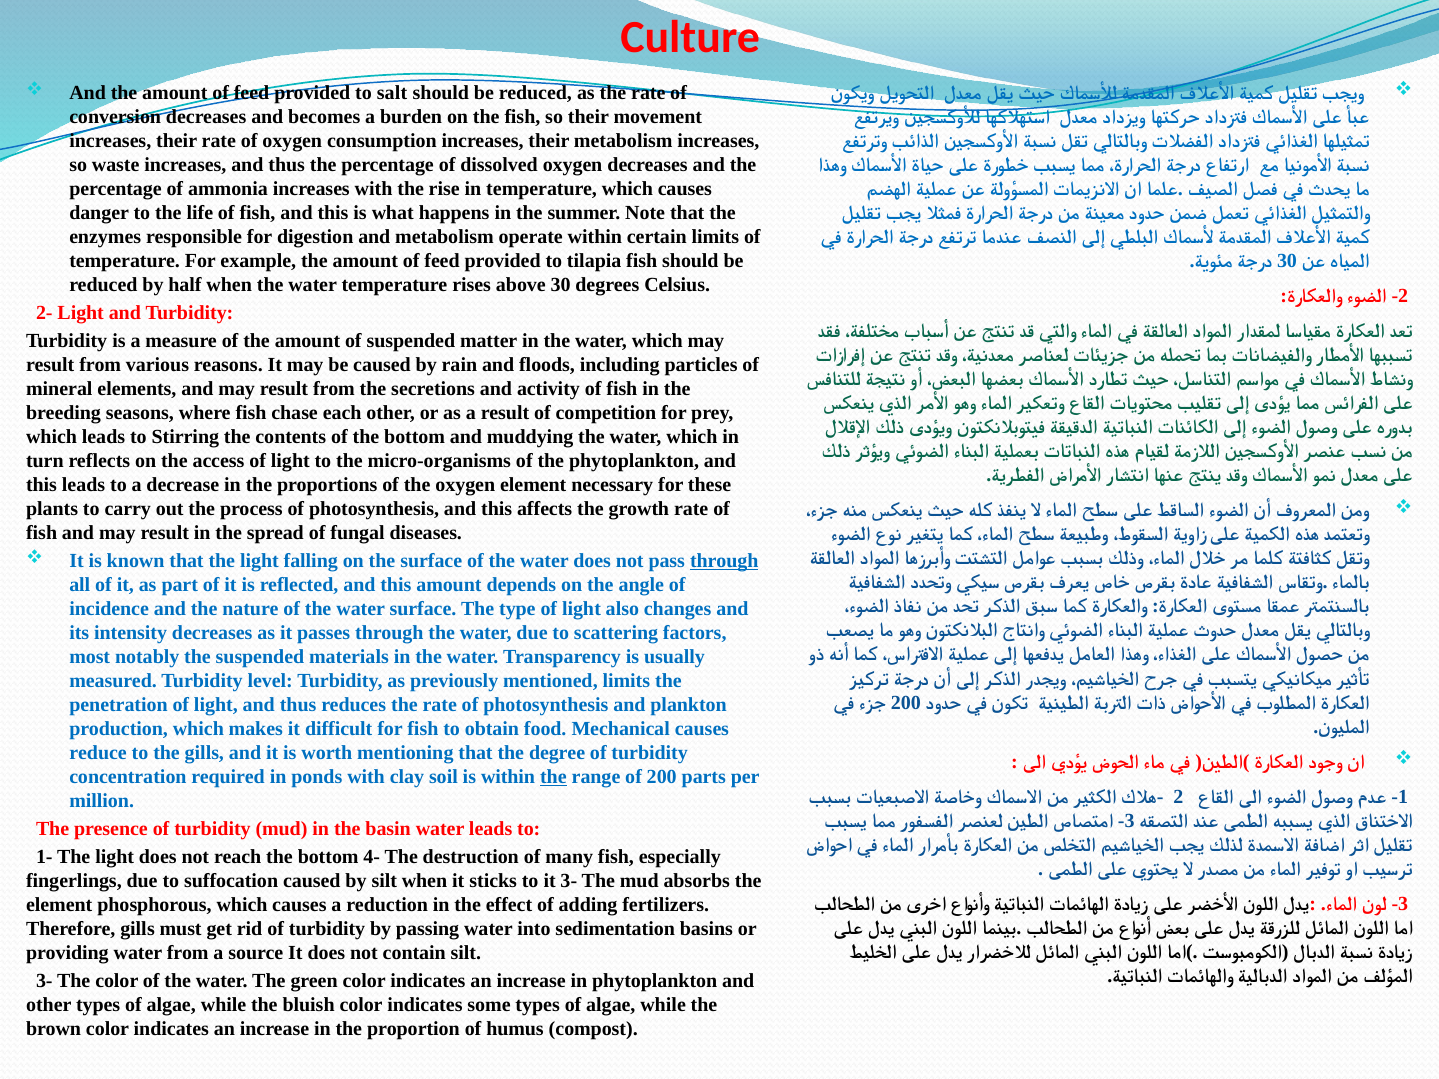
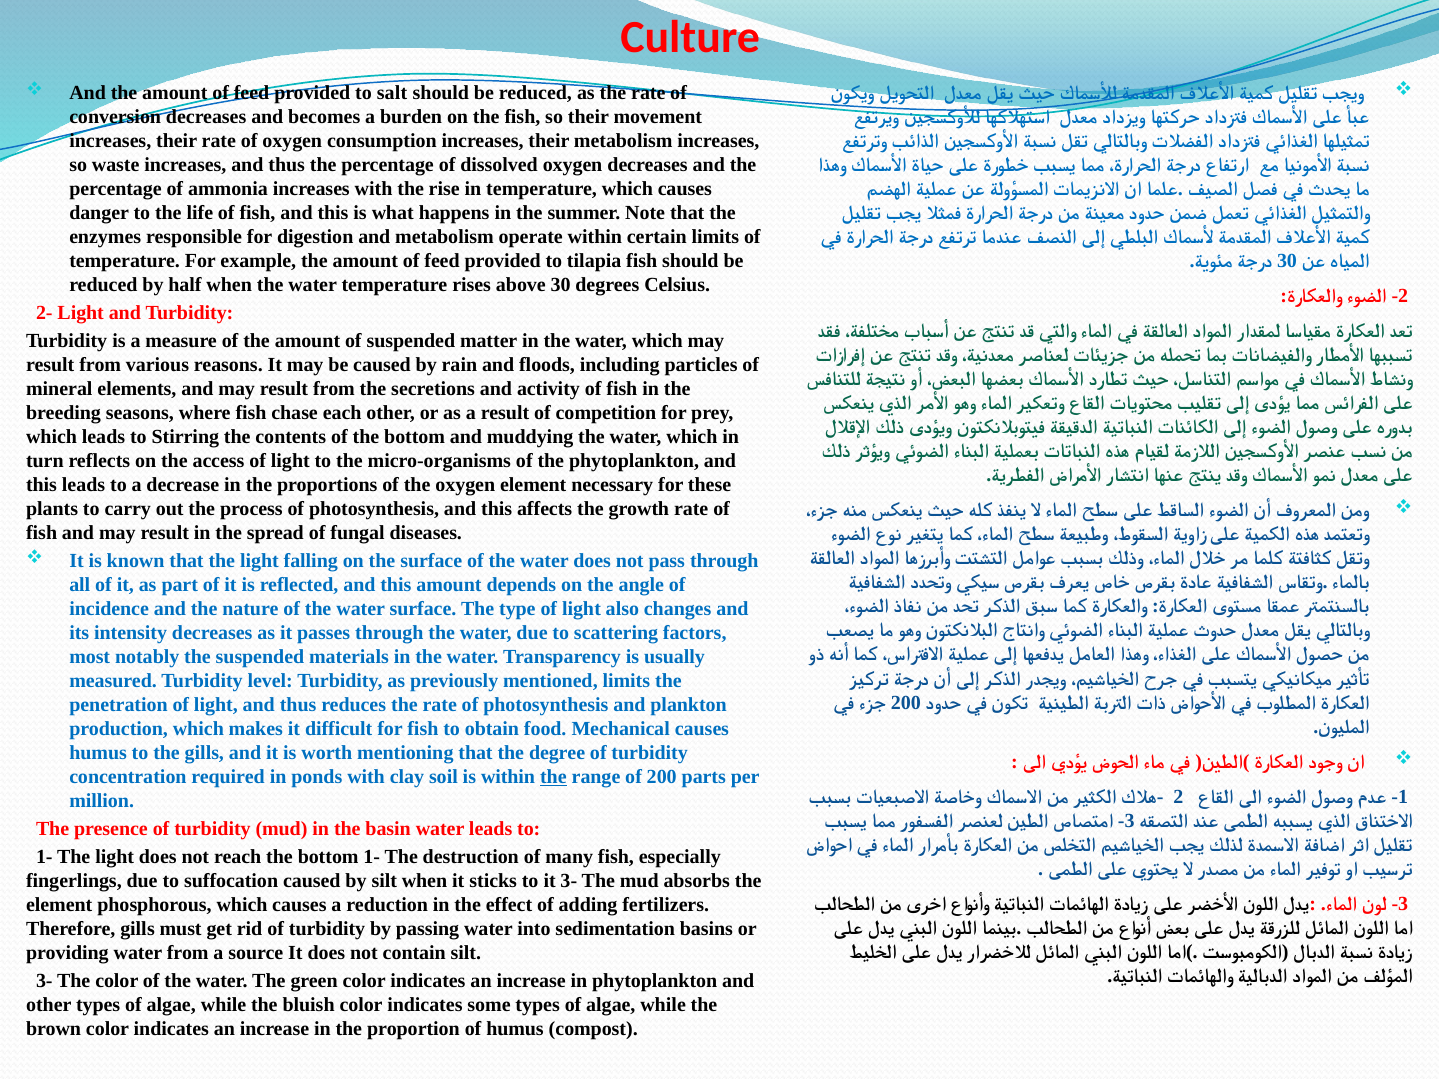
through at (724, 561) underline: present -> none
reduce at (98, 753): reduce -> humus
bottom 4-: 4- -> 1-
